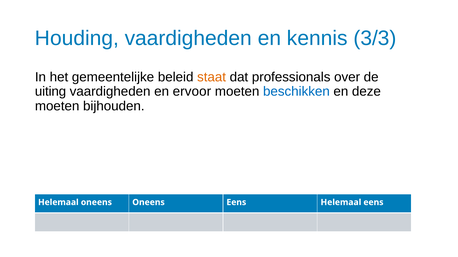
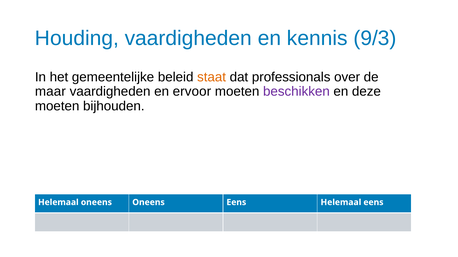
3/3: 3/3 -> 9/3
uiting: uiting -> maar
beschikken colour: blue -> purple
